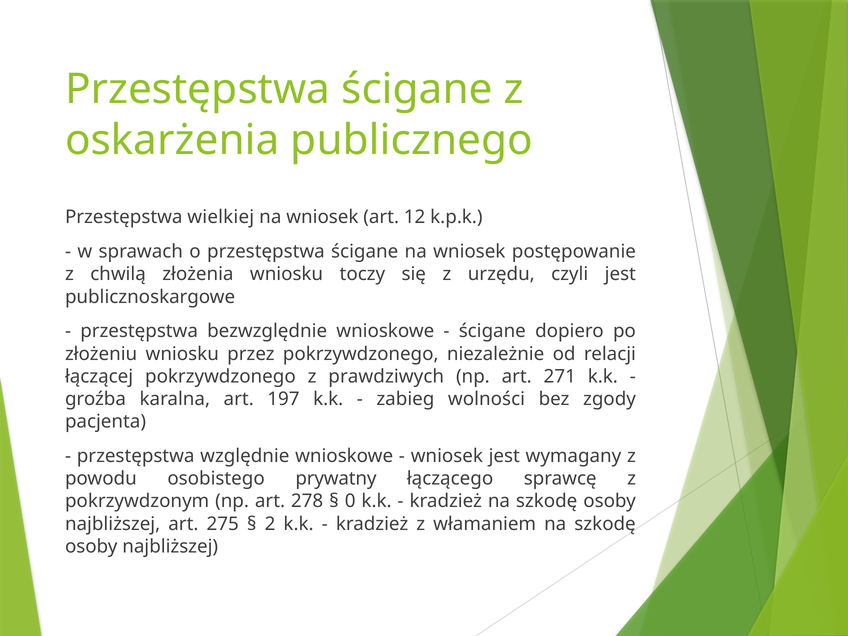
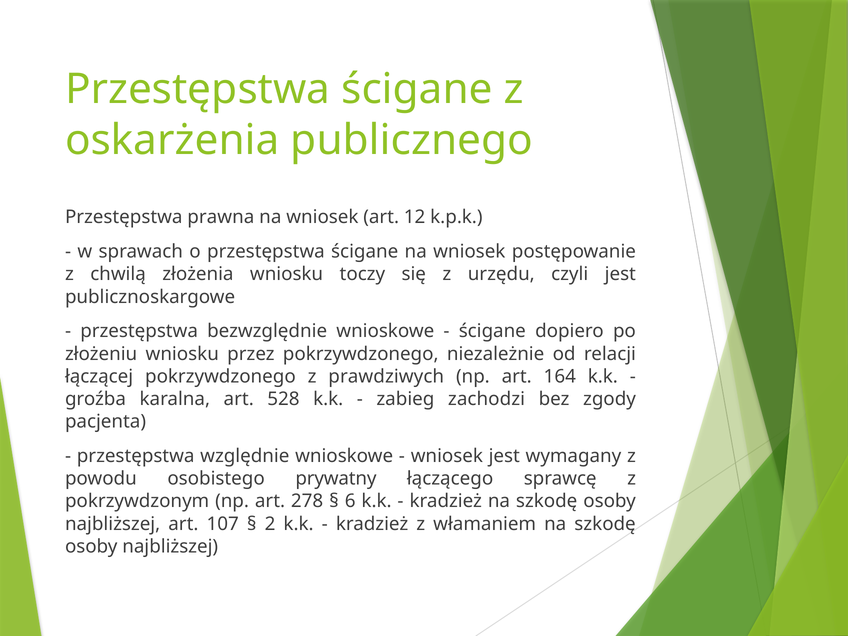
wielkiej: wielkiej -> prawna
271: 271 -> 164
197: 197 -> 528
wolności: wolności -> zachodzi
0: 0 -> 6
275: 275 -> 107
